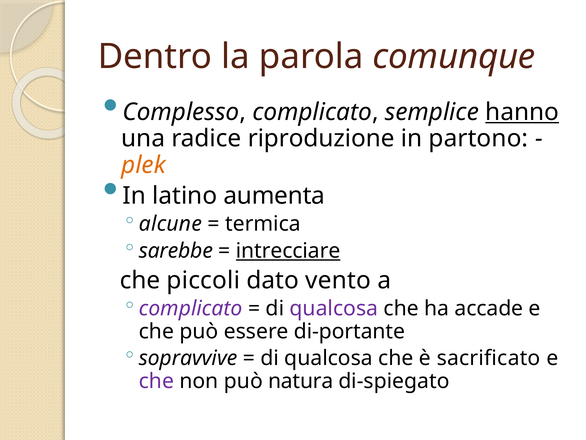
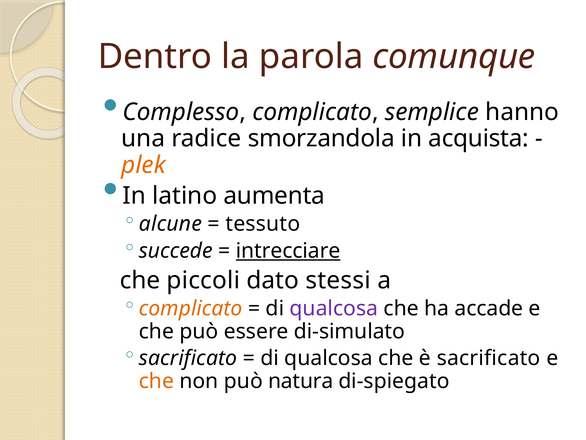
hanno underline: present -> none
riproduzione: riproduzione -> smorzandola
partono: partono -> acquista
termica: termica -> tessuto
sarebbe: sarebbe -> succede
vento: vento -> stessi
complicato at (191, 308) colour: purple -> orange
di-portante: di-portante -> di-simulato
sopravvive at (188, 358): sopravvive -> sacrificato
che at (156, 381) colour: purple -> orange
